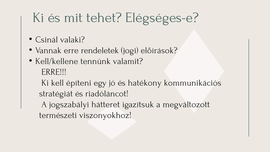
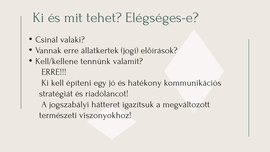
rendeletek: rendeletek -> állatkertek
